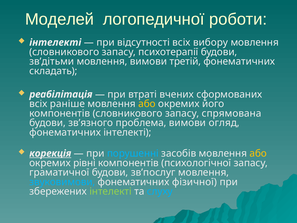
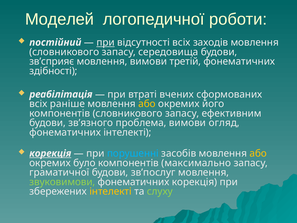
інтелекті at (55, 42): інтелекті -> постійний
при at (106, 42) underline: none -> present
вибору: вибору -> заходів
психотерапії: психотерапії -> середовища
зв’дітьми: зв’дітьми -> зв’сприяє
складать: складать -> здібності
спрямована: спрямована -> ефективним
рівні: рівні -> було
психологічної: психологічної -> максимально
звуковимови colour: light blue -> light green
фонематичних фізичної: фізичної -> корекція
інтелекті at (111, 191) colour: light green -> yellow
слуху colour: light blue -> light green
